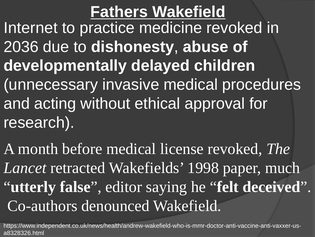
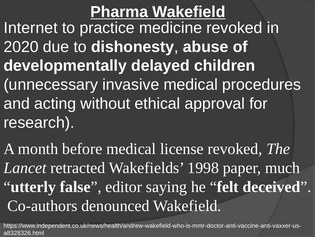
Fathers: Fathers -> Pharma
2036: 2036 -> 2020
